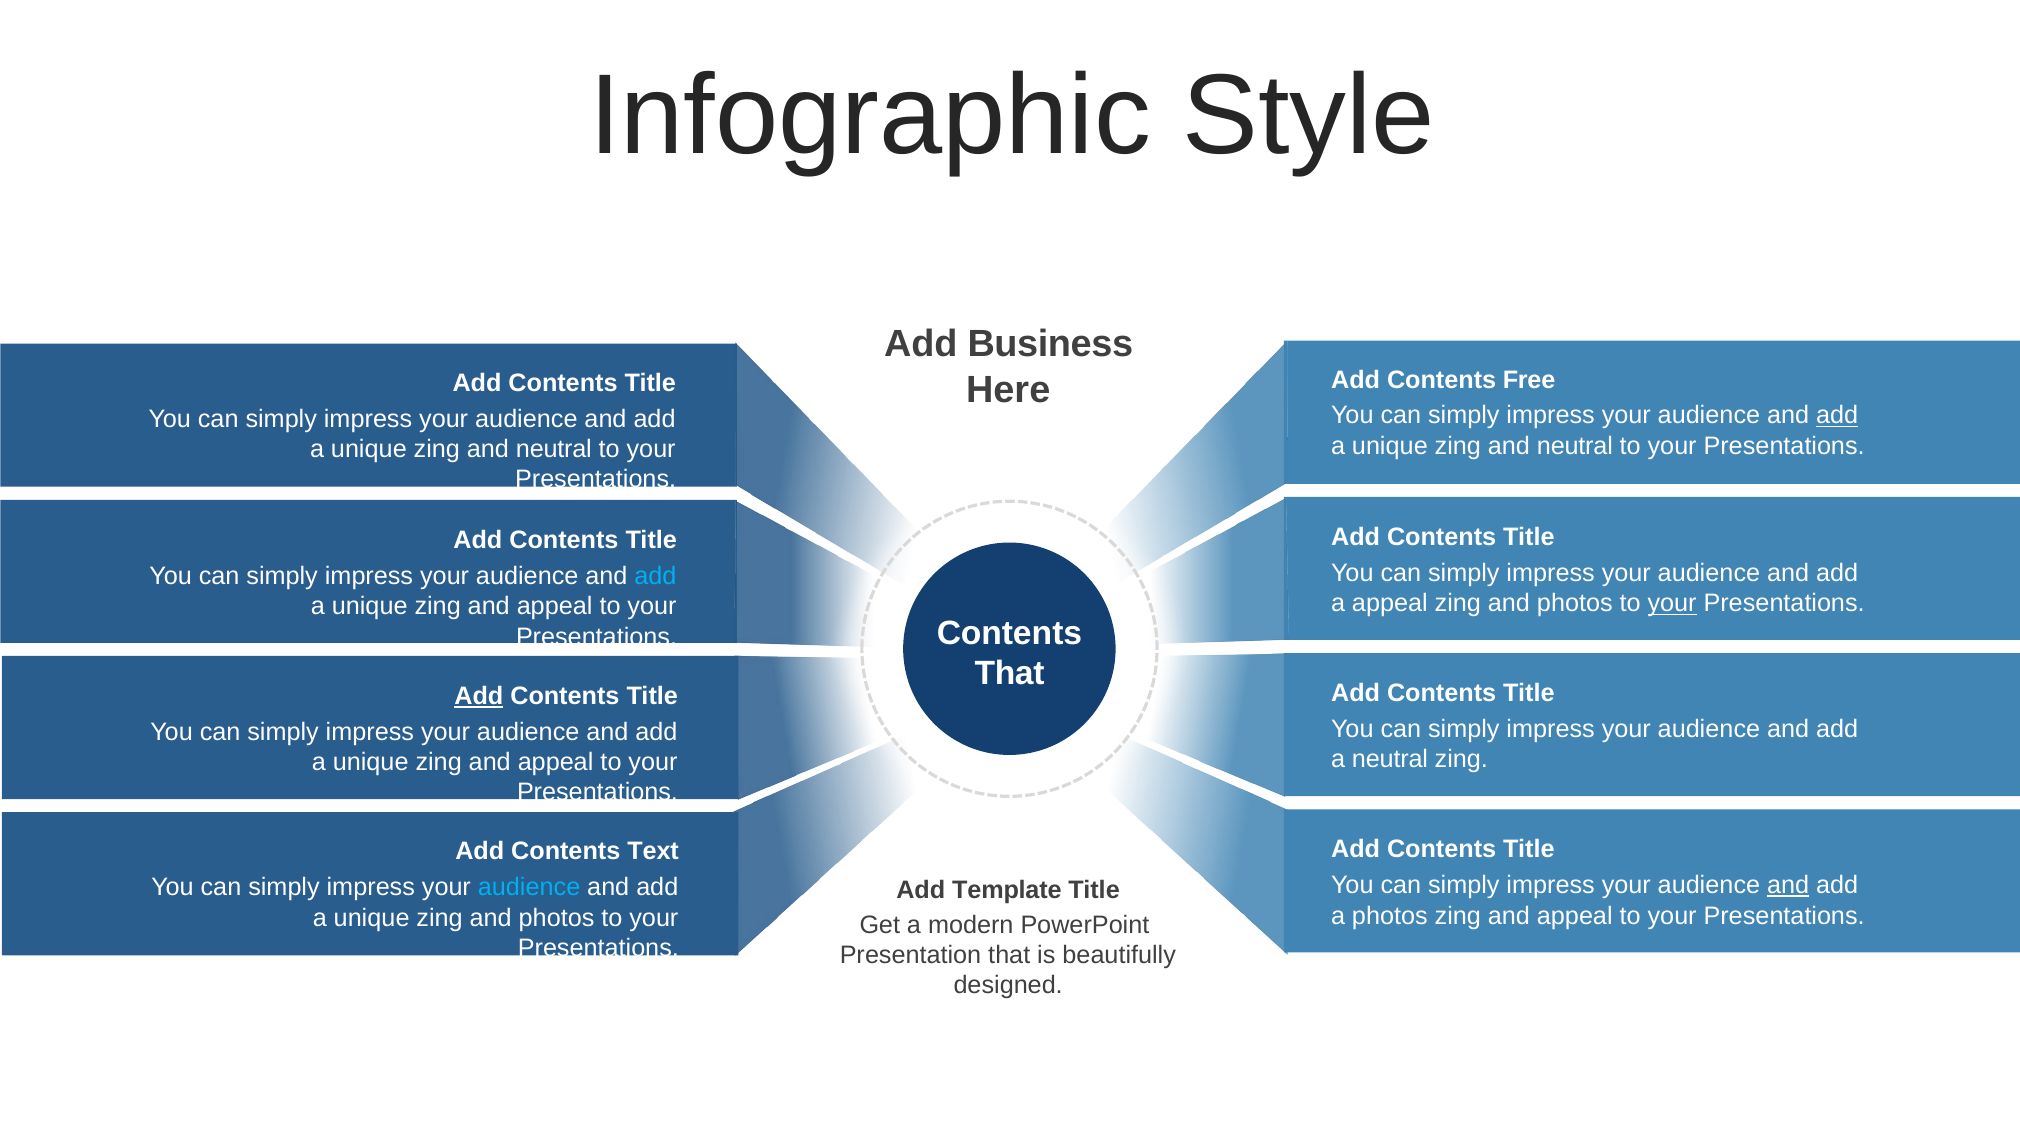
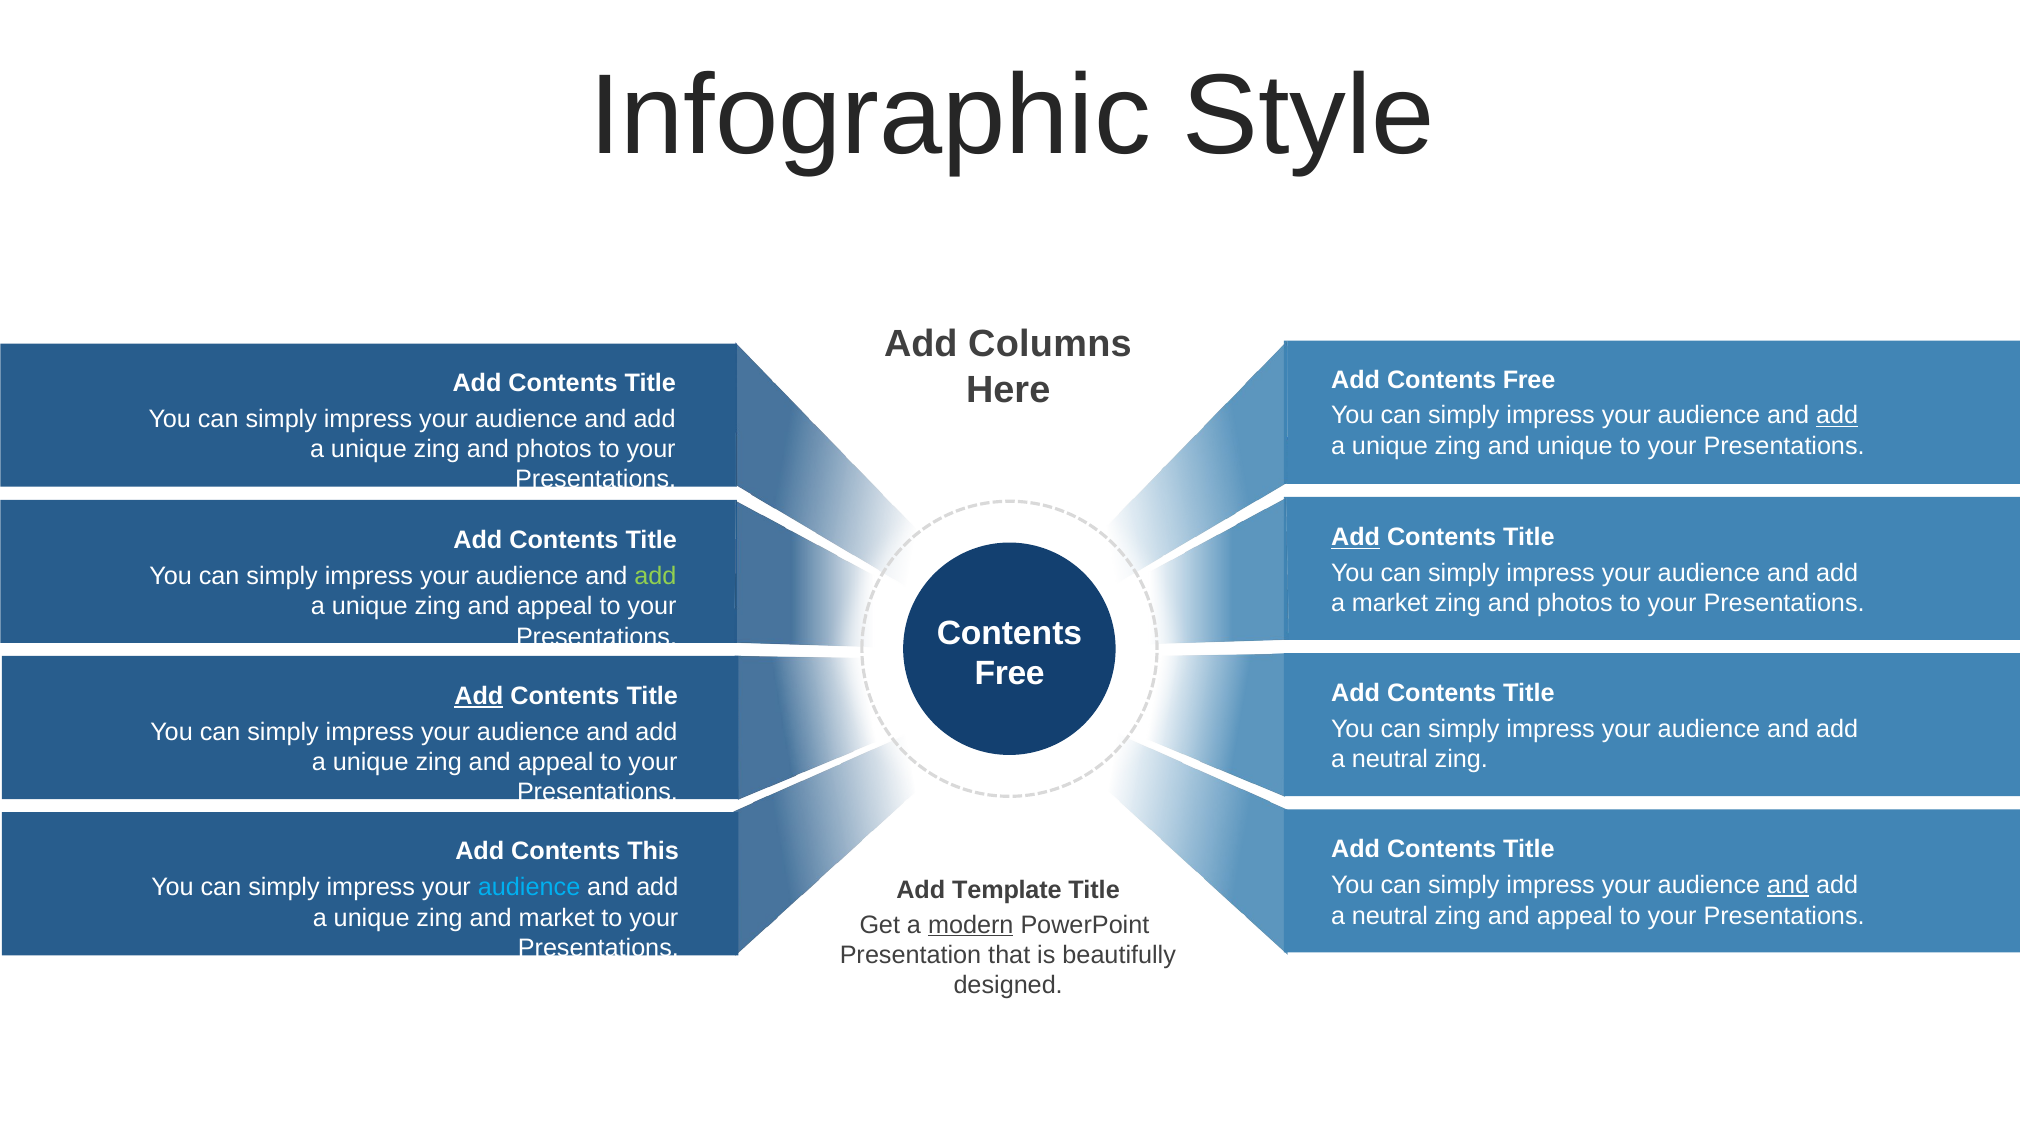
Business: Business -> Columns
neutral at (1575, 446): neutral -> unique
neutral at (554, 449): neutral -> photos
Add at (1356, 538) underline: none -> present
add at (655, 576) colour: light blue -> light green
a appeal: appeal -> market
your at (1672, 604) underline: present -> none
That at (1010, 673): That -> Free
Text: Text -> This
photos at (1390, 916): photos -> neutral
unique zing and photos: photos -> market
modern underline: none -> present
